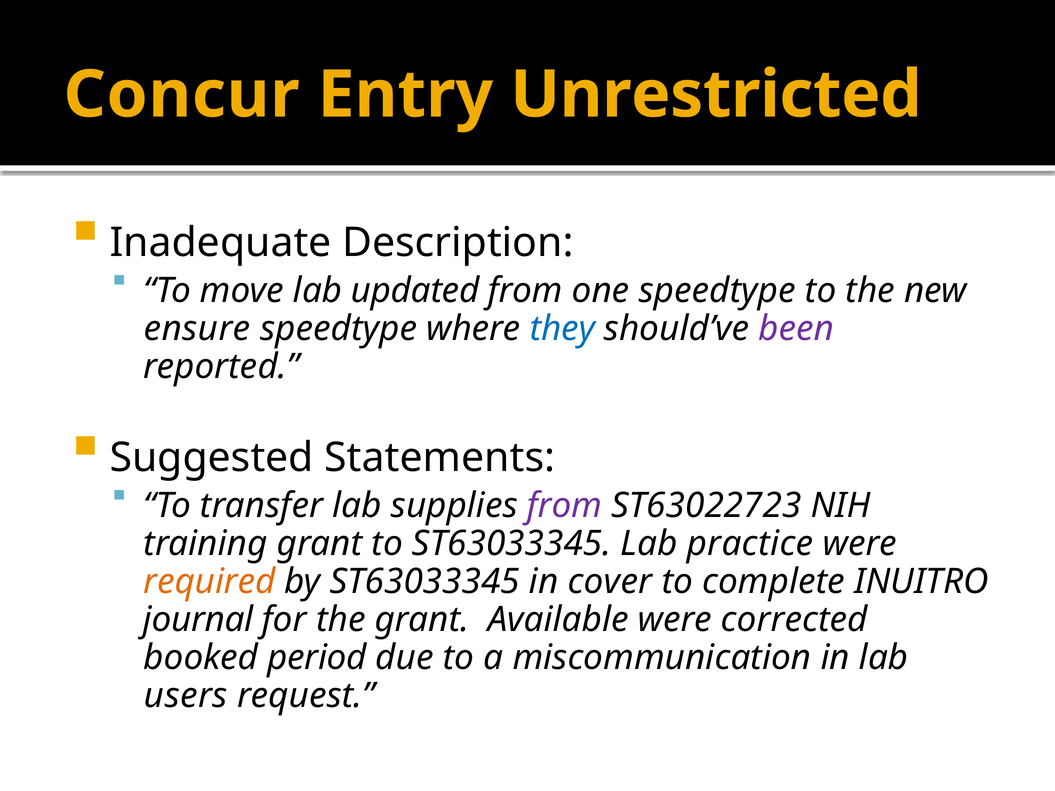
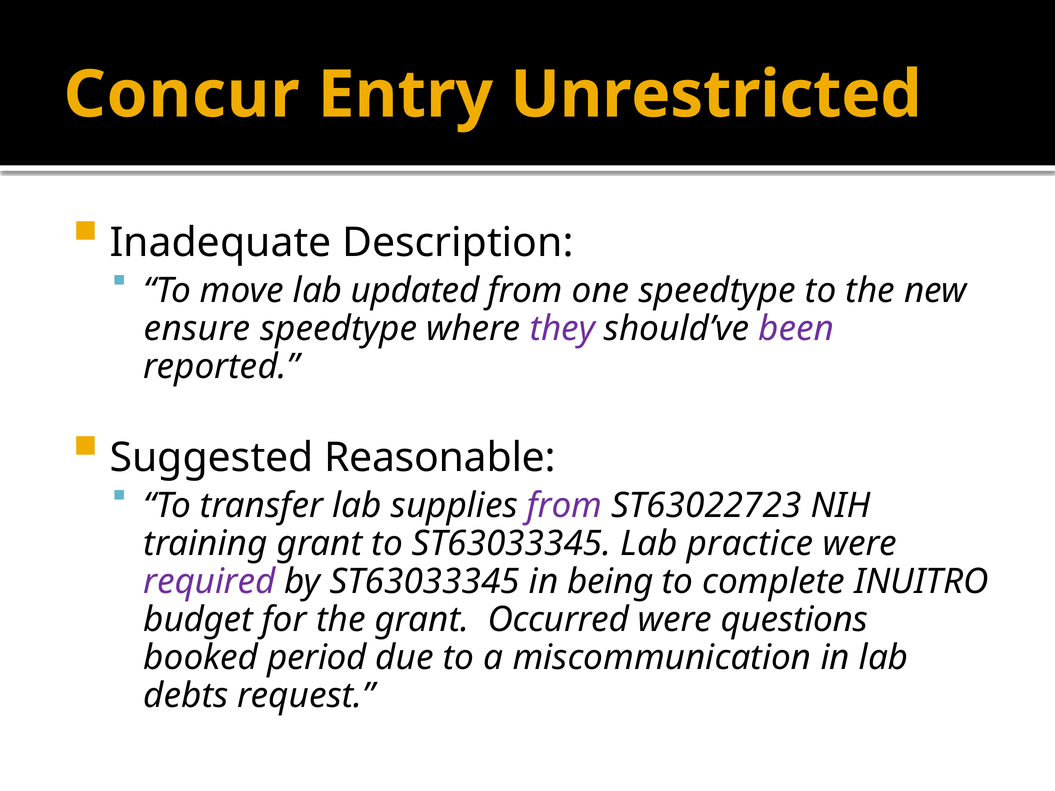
they colour: blue -> purple
Statements: Statements -> Reasonable
required colour: orange -> purple
cover: cover -> being
journal: journal -> budget
Available: Available -> Occurred
corrected: corrected -> questions
users: users -> debts
